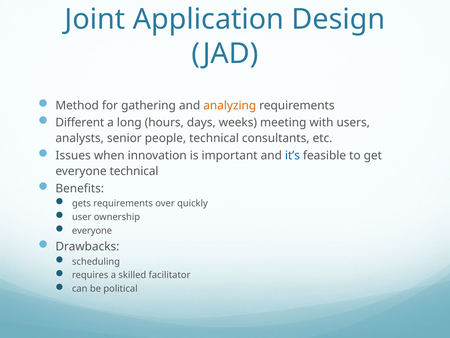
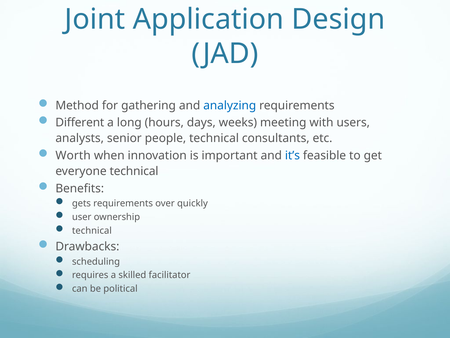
analyzing colour: orange -> blue
Issues: Issues -> Worth
everyone at (92, 230): everyone -> technical
